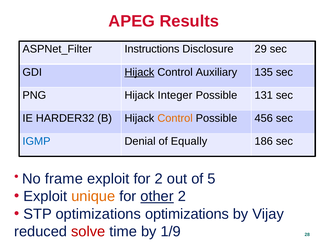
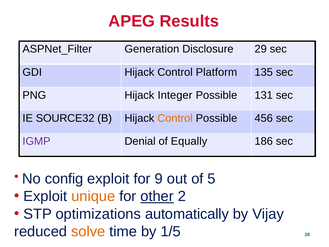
Instructions: Instructions -> Generation
Hijack at (139, 72) underline: present -> none
Auxiliary: Auxiliary -> Platform
HARDER32: HARDER32 -> SOURCE32
IGMP colour: blue -> purple
frame: frame -> config
for 2: 2 -> 9
optimizations optimizations: optimizations -> automatically
solve colour: red -> orange
1/9: 1/9 -> 1/5
